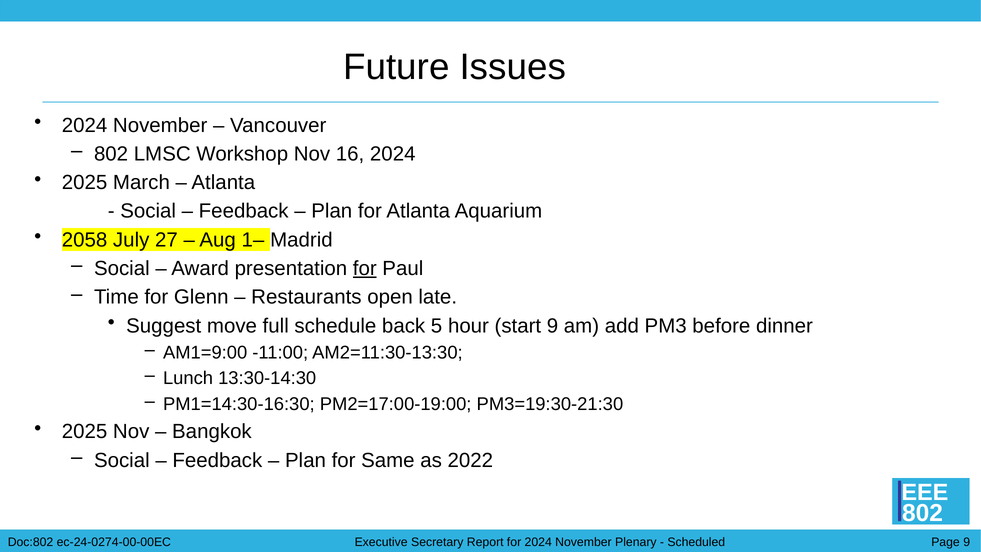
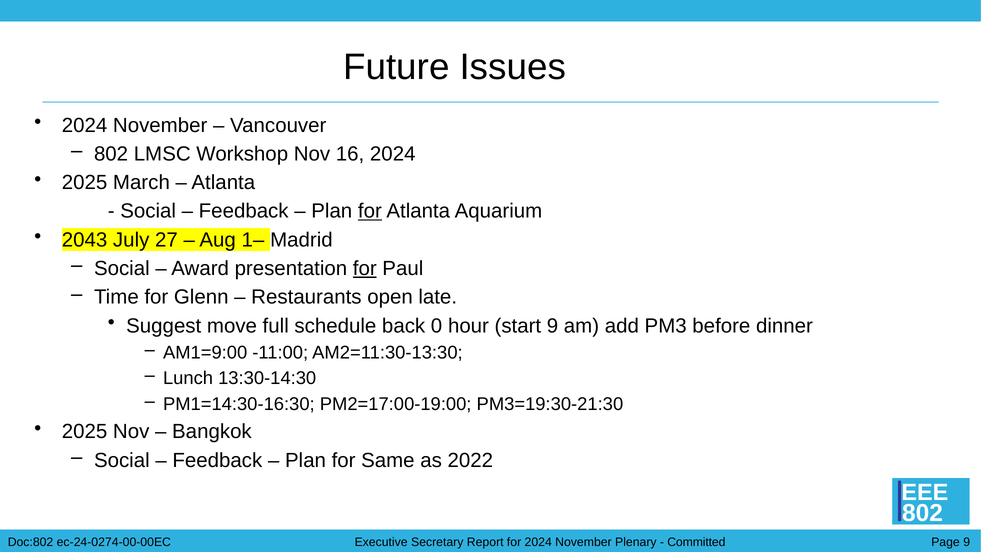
for at (370, 211) underline: none -> present
2058: 2058 -> 2043
5: 5 -> 0
Scheduled: Scheduled -> Committed
